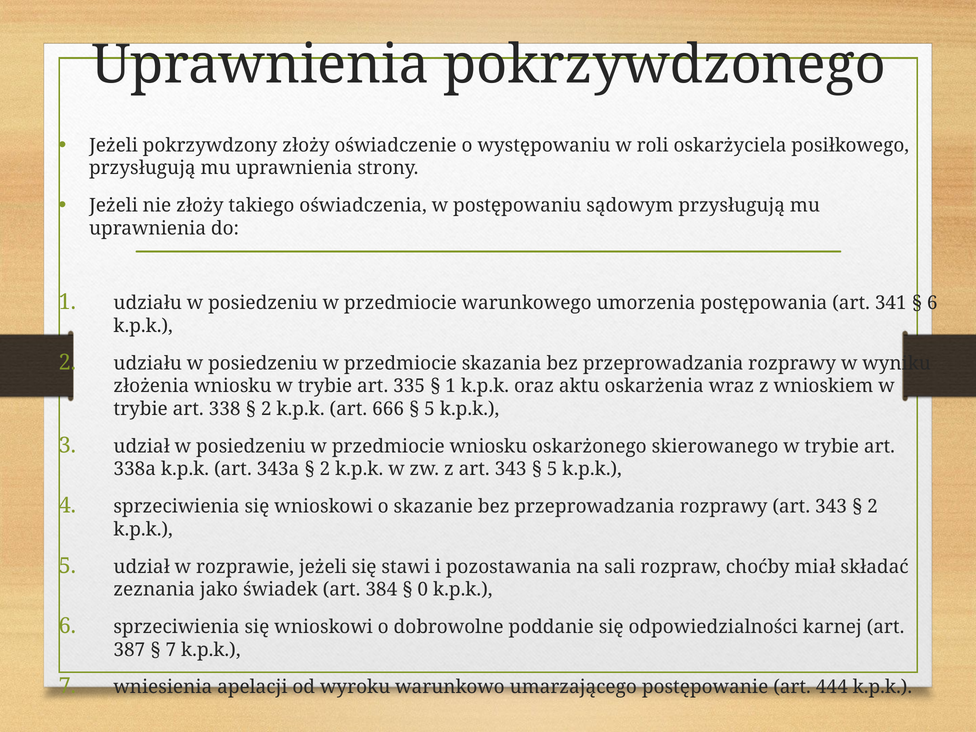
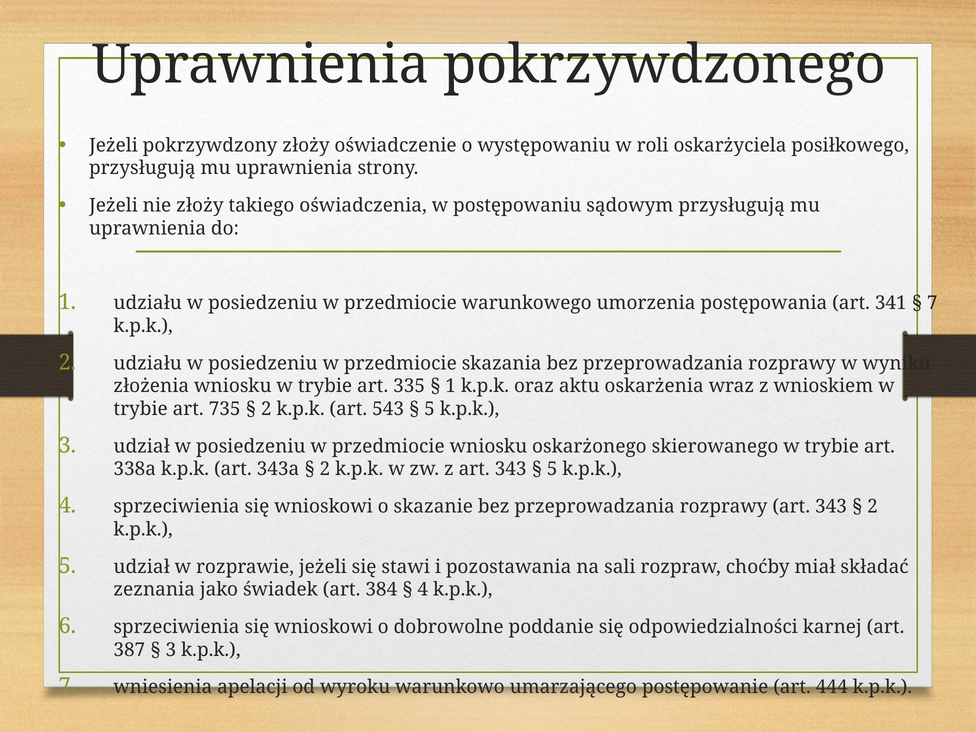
6 at (932, 303): 6 -> 7
338: 338 -> 735
666: 666 -> 543
0 at (423, 590): 0 -> 4
7 at (171, 650): 7 -> 3
